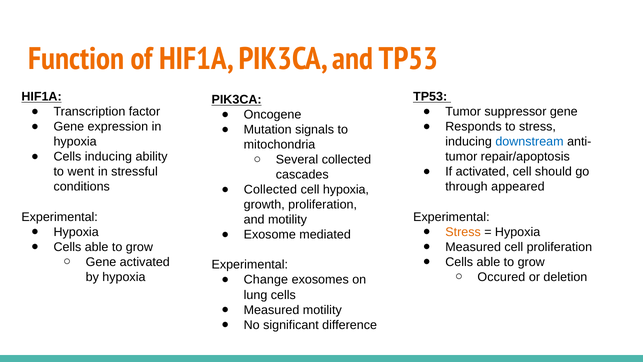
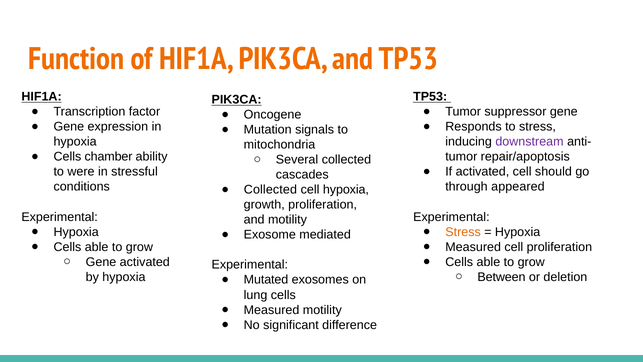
downstream colour: blue -> purple
Cells inducing: inducing -> chamber
went: went -> were
Occured: Occured -> Between
Change: Change -> Mutated
